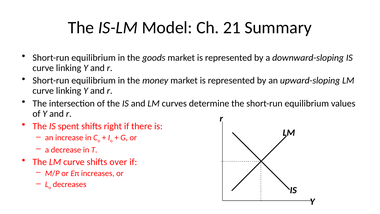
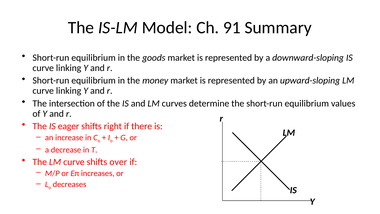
21: 21 -> 91
spent: spent -> eager
